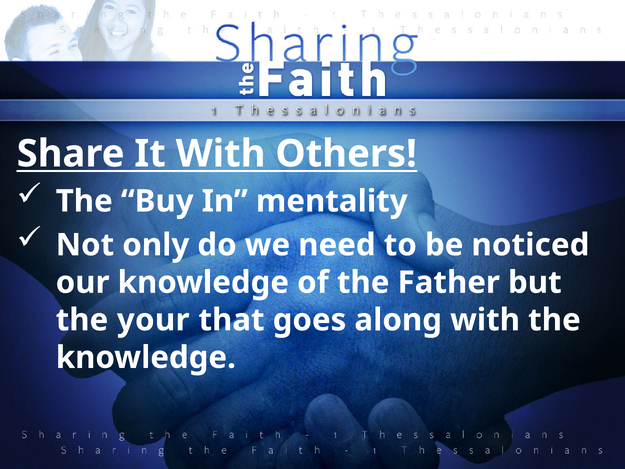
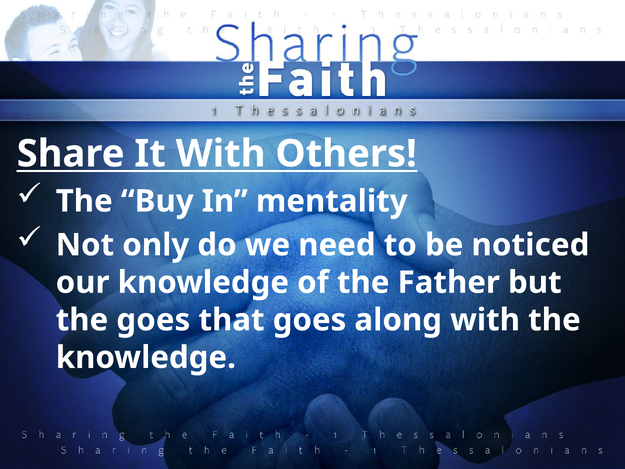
the your: your -> goes
